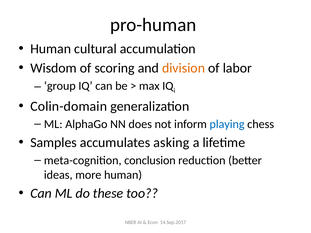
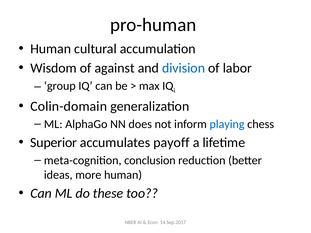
scoring: scoring -> against
division colour: orange -> blue
Samples: Samples -> Superior
asking: asking -> payoff
